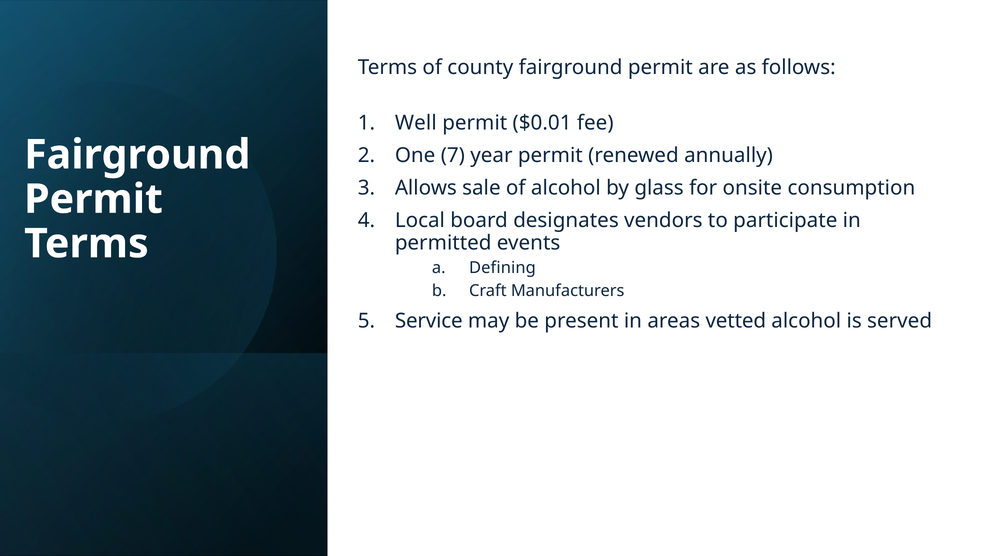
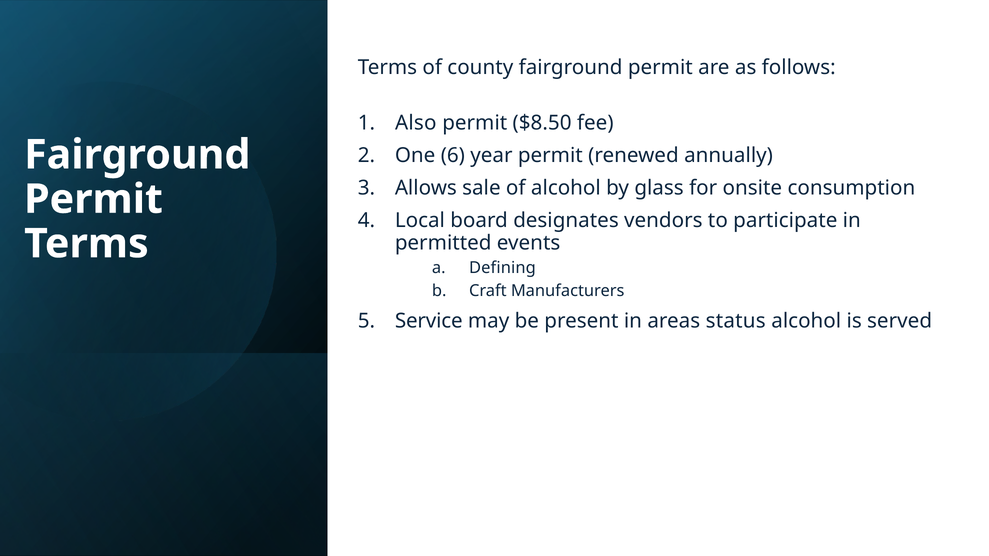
Well: Well -> Also
$0.01: $0.01 -> $8.50
7: 7 -> 6
vetted: vetted -> status
